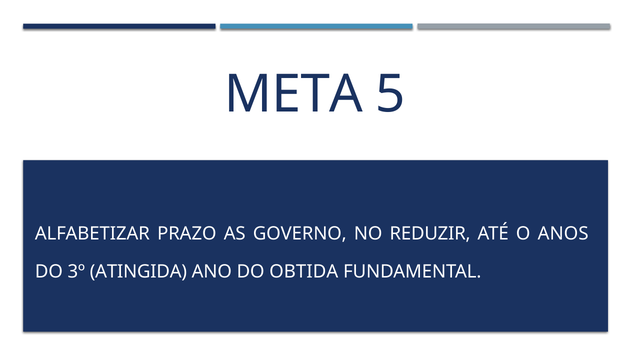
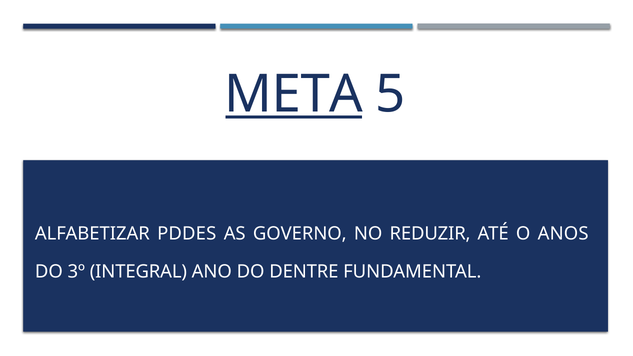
META underline: none -> present
PRAZO: PRAZO -> PDDES
ATINGIDA: ATINGIDA -> INTEGRAL
OBTIDA: OBTIDA -> DENTRE
